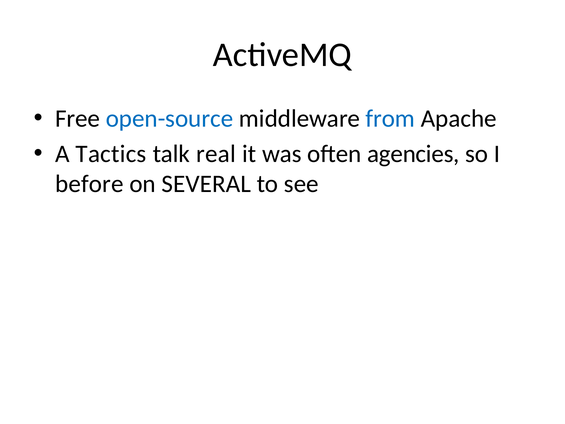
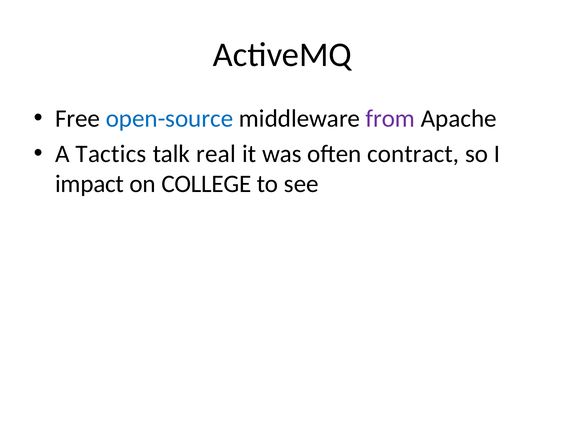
from colour: blue -> purple
agencies: agencies -> contract
before: before -> impact
SEVERAL: SEVERAL -> COLLEGE
